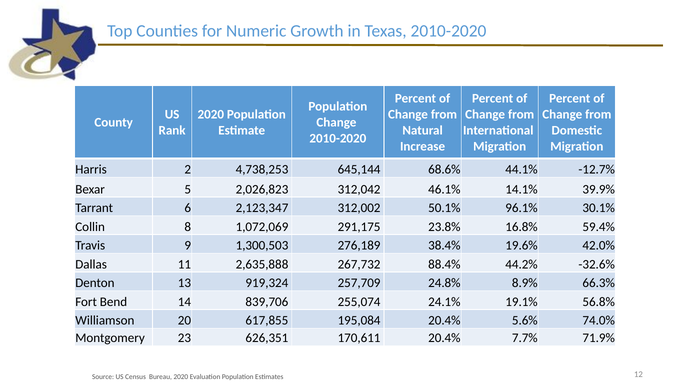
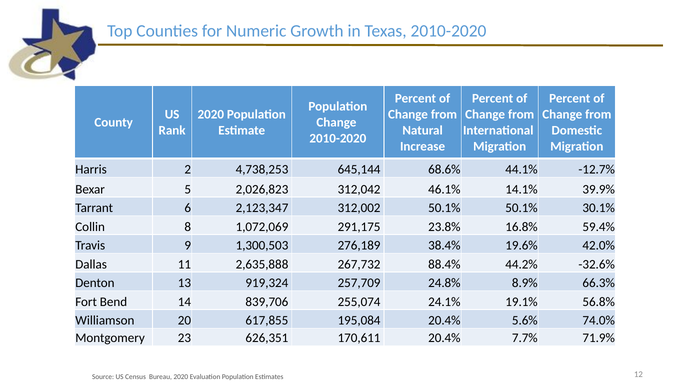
50.1% 96.1%: 96.1% -> 50.1%
